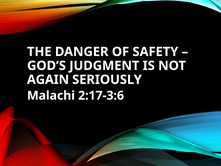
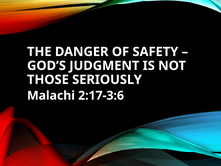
AGAIN: AGAIN -> THOSE
